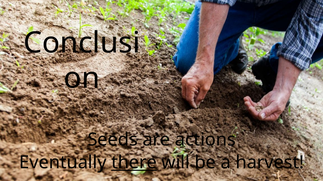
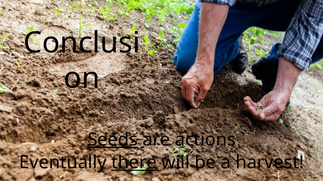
Seeds underline: none -> present
